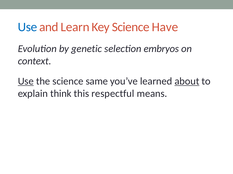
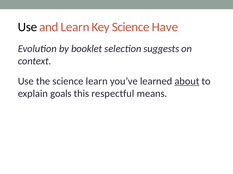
Use at (27, 27) colour: blue -> black
genetic: genetic -> booklet
embryos: embryos -> suggests
Use at (26, 82) underline: present -> none
science same: same -> learn
think: think -> goals
